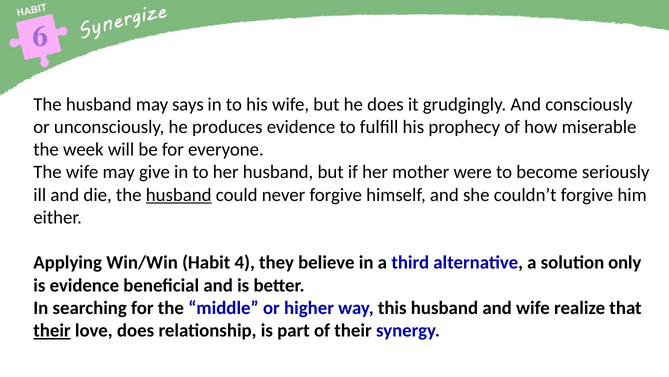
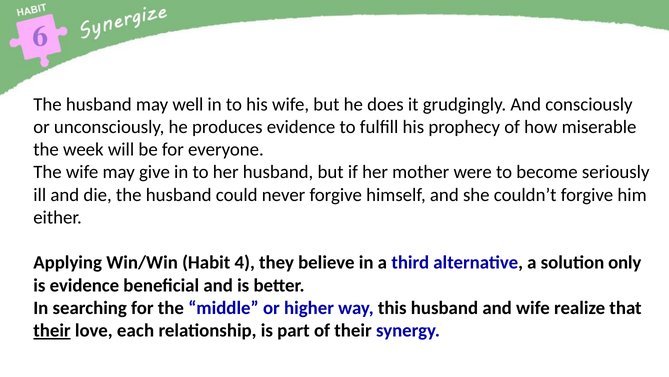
says: says -> well
husband at (179, 194) underline: present -> none
love does: does -> each
